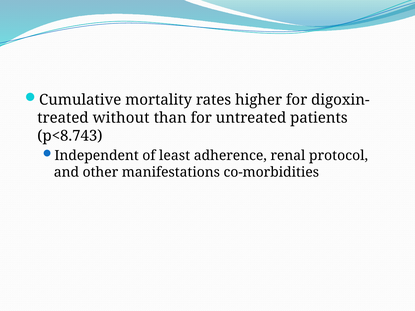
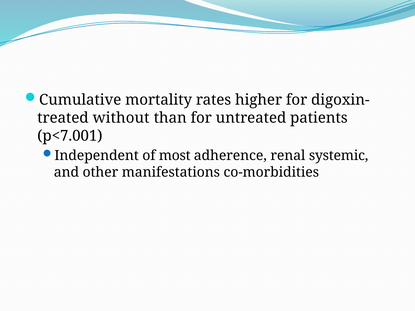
p<8.743: p<8.743 -> p<7.001
least: least -> most
protocol: protocol -> systemic
